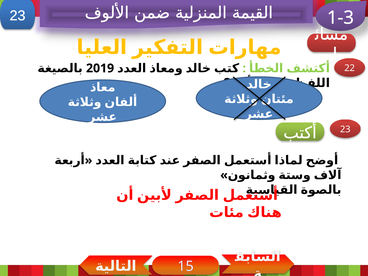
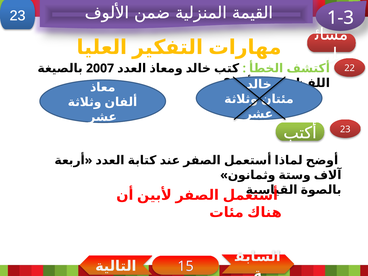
2019: 2019 -> 2007
